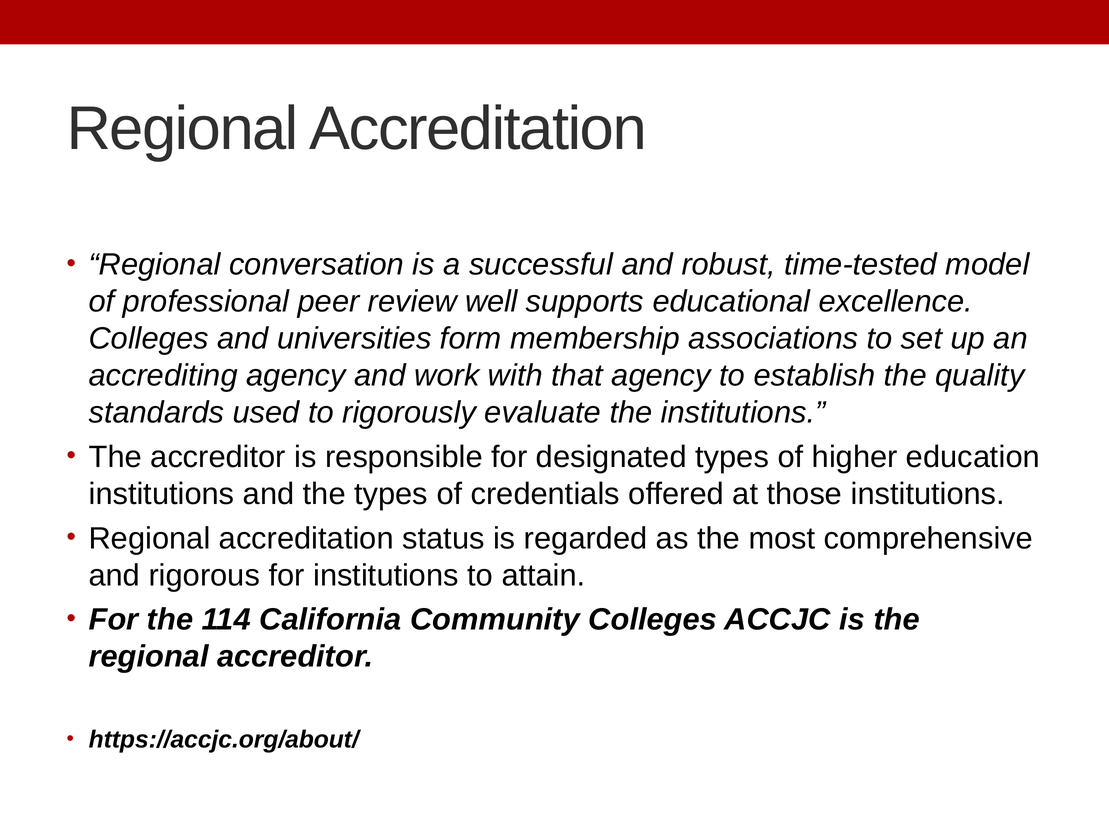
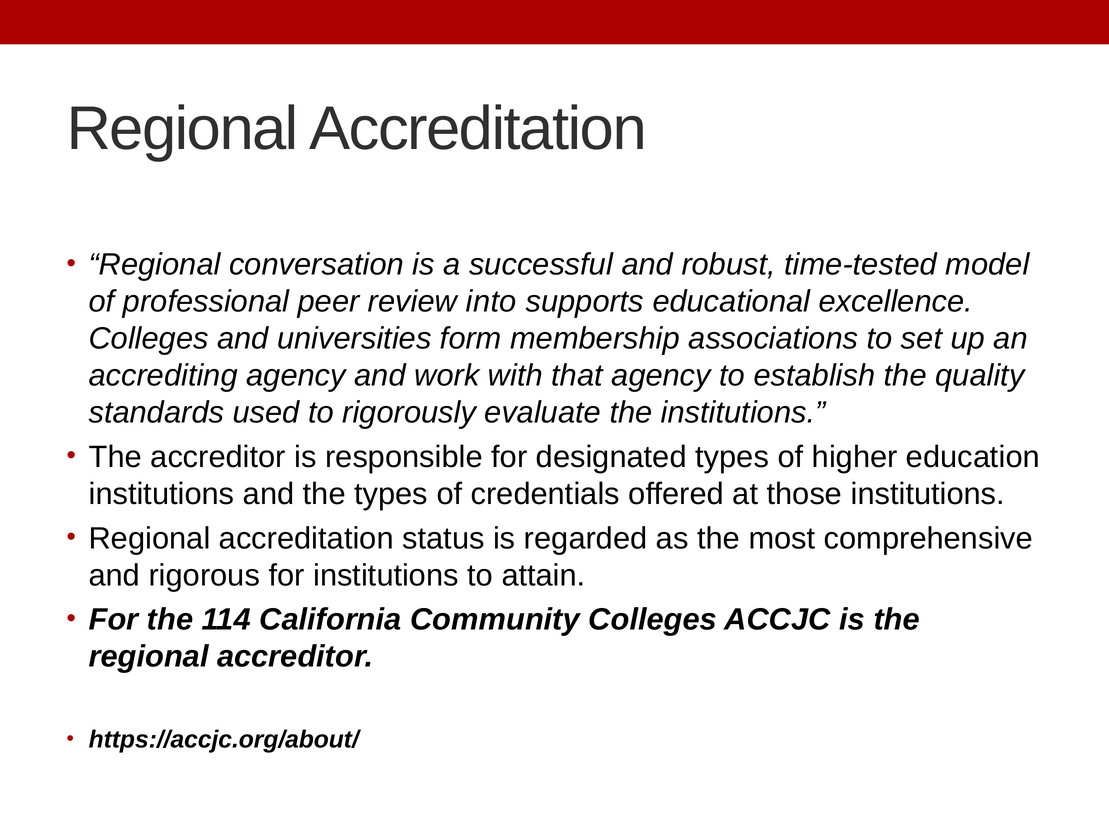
well: well -> into
